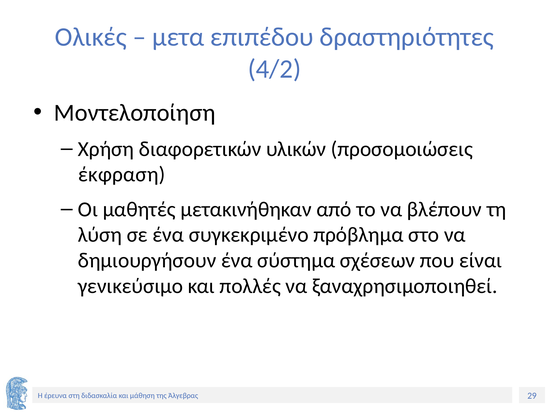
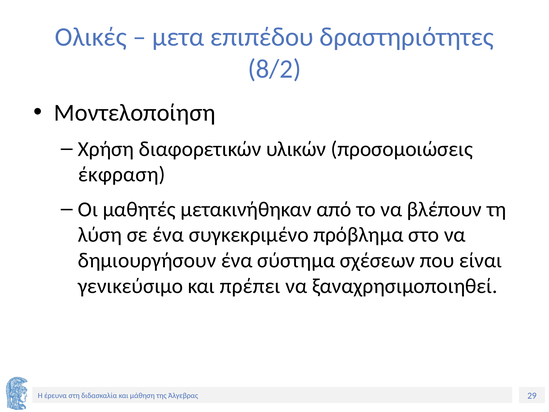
4/2: 4/2 -> 8/2
πολλές: πολλές -> πρέπει
